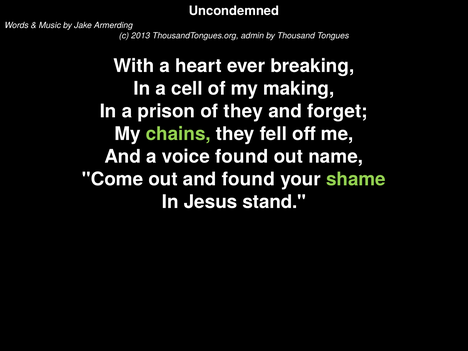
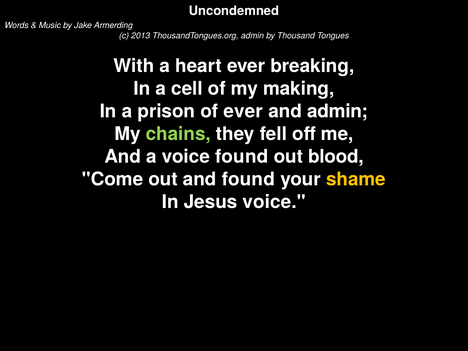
of they: they -> ever
and forget: forget -> admin
name: name -> blood
shame colour: light green -> yellow
Jesus stand: stand -> voice
